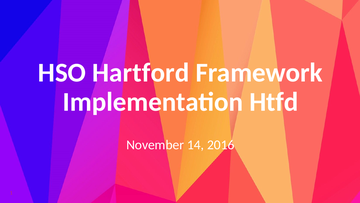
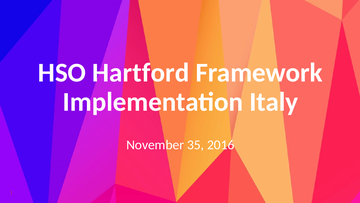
Htfd: Htfd -> Italy
14: 14 -> 35
